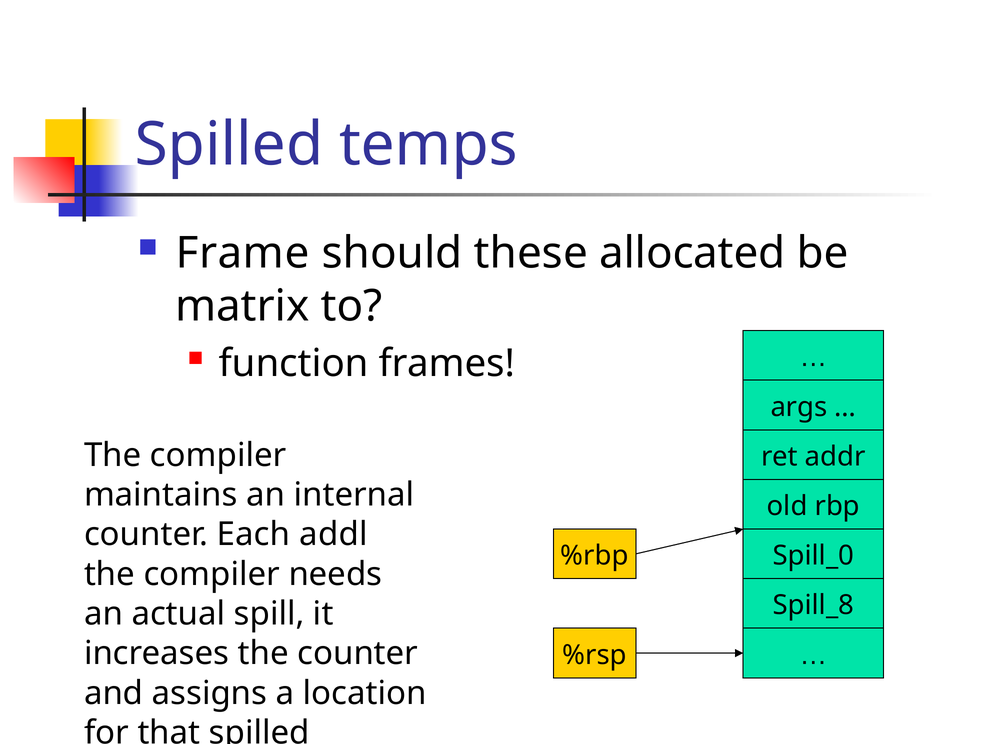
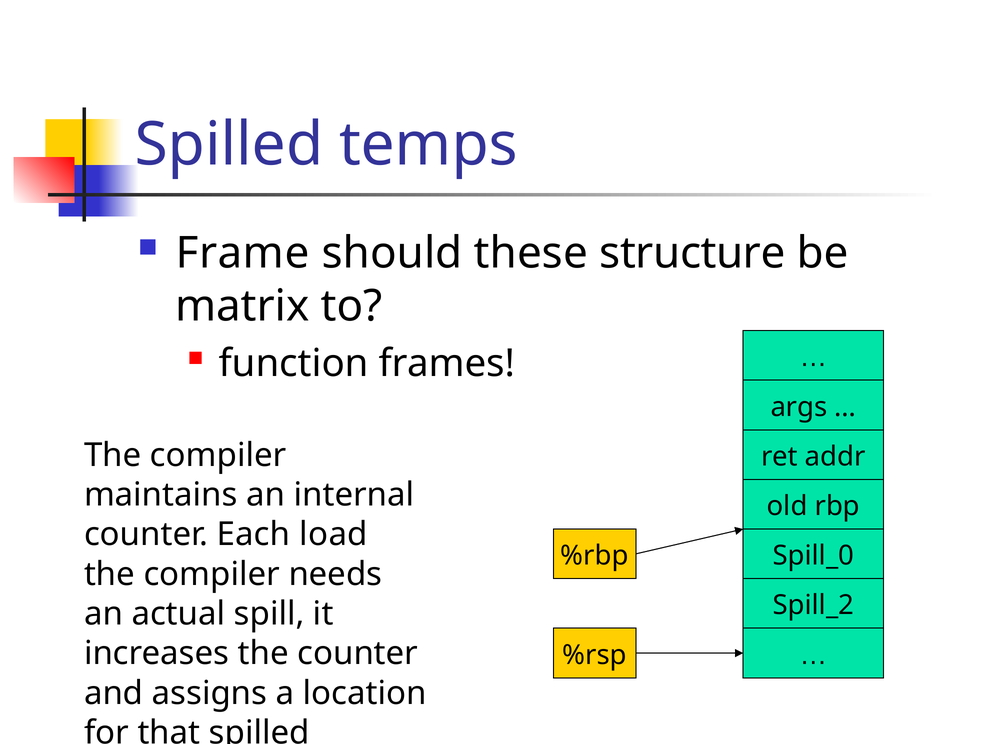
allocated: allocated -> structure
addl: addl -> load
Spill_8: Spill_8 -> Spill_2
